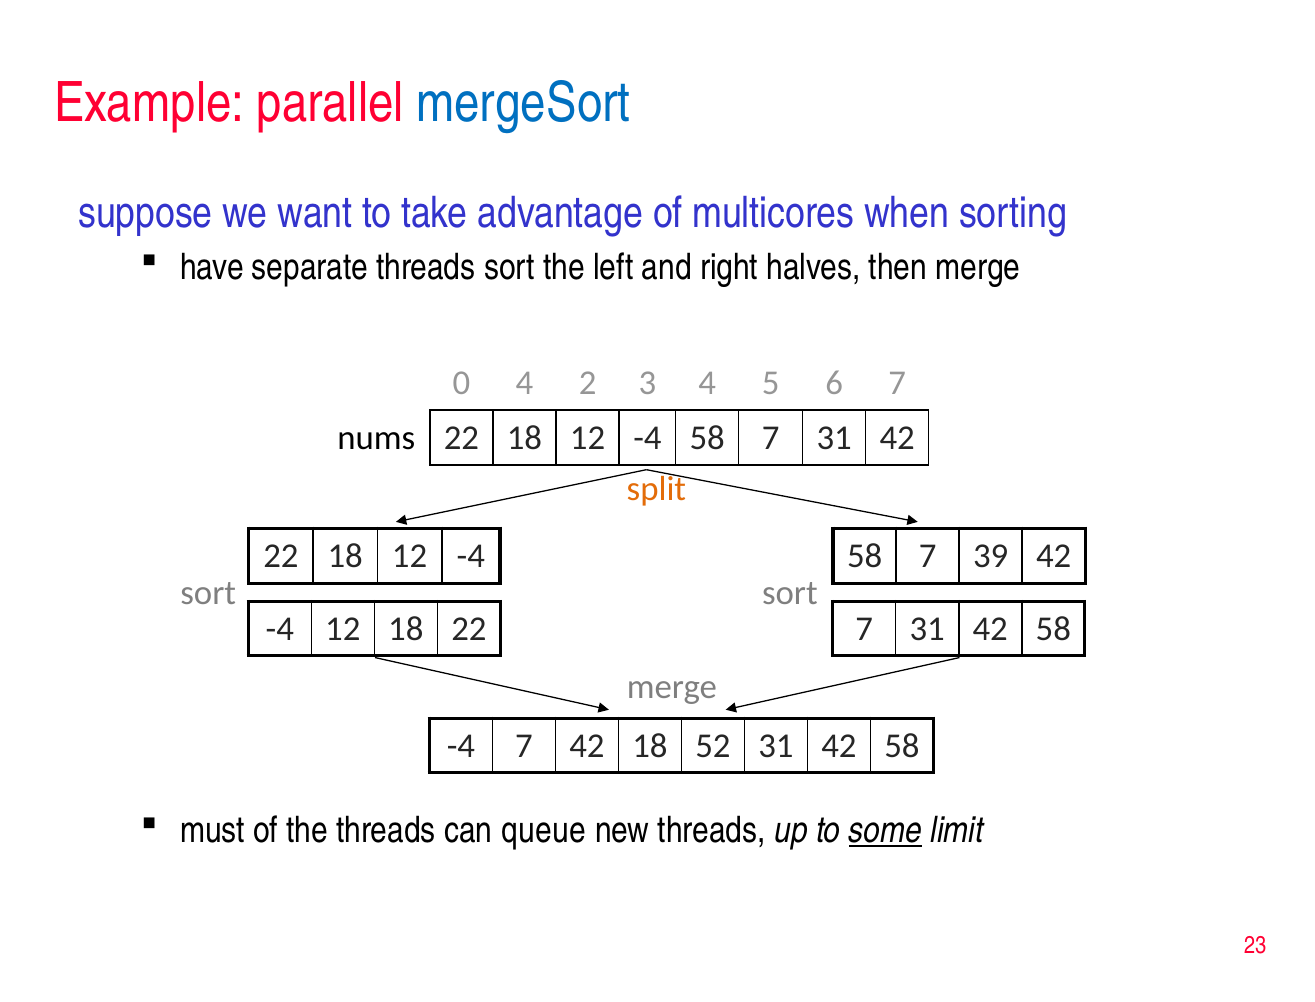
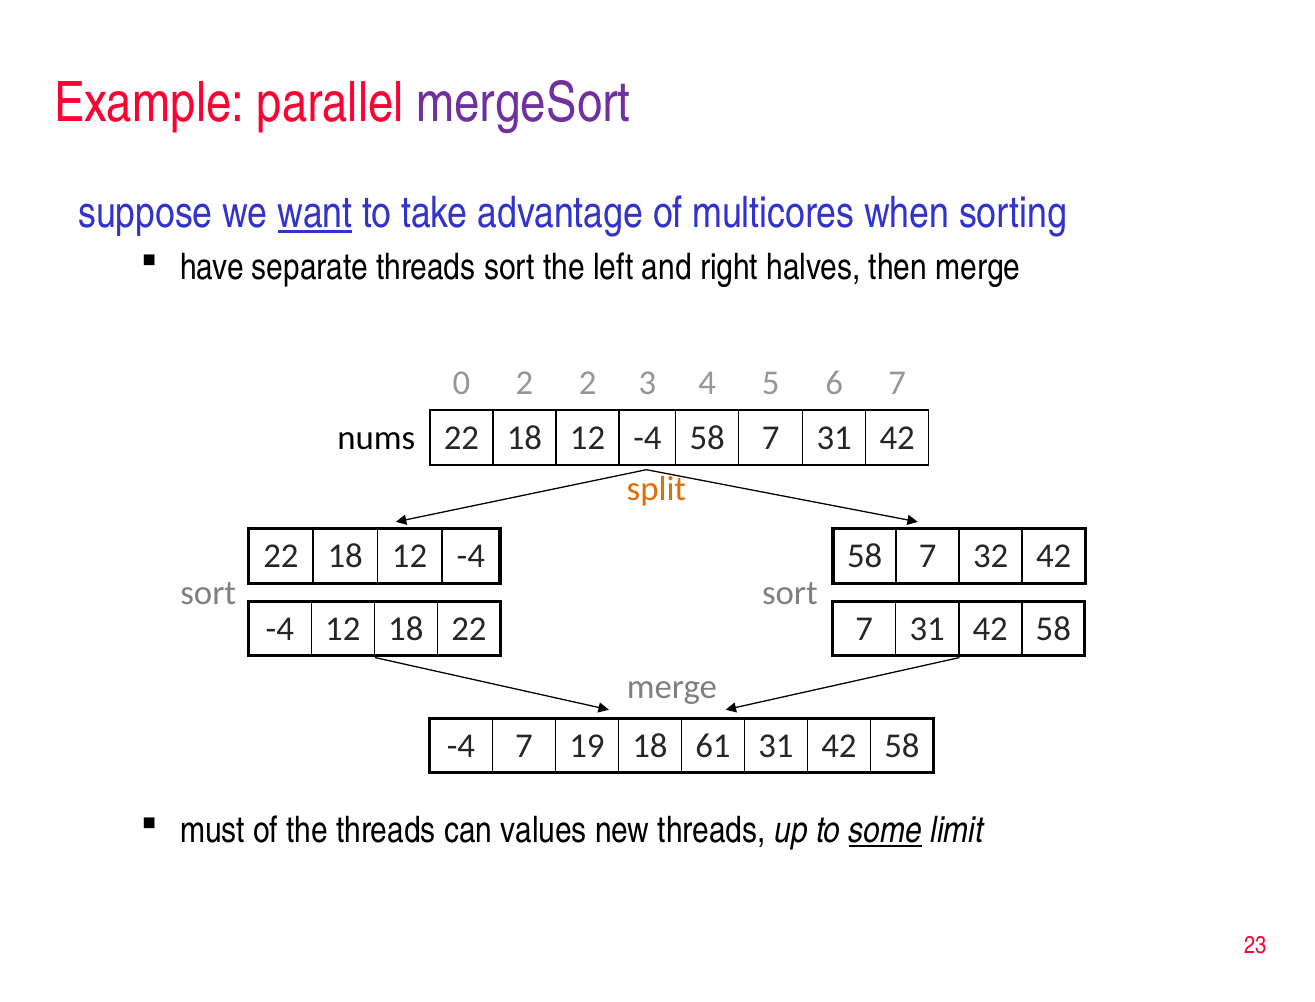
mergeSort colour: blue -> purple
want underline: none -> present
0 4: 4 -> 2
39: 39 -> 32
7 42: 42 -> 19
52: 52 -> 61
queue: queue -> values
